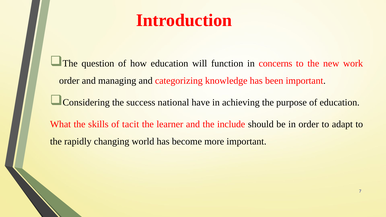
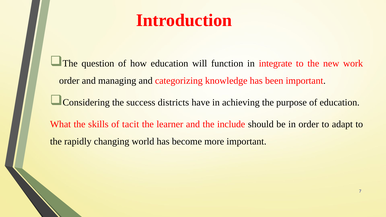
concerns: concerns -> integrate
national: national -> districts
